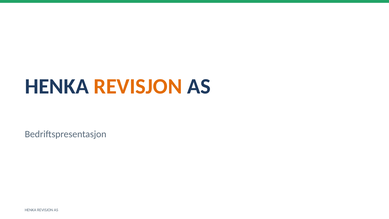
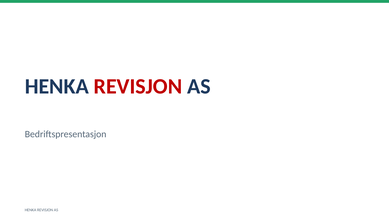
REVISJON at (138, 86) colour: orange -> red
